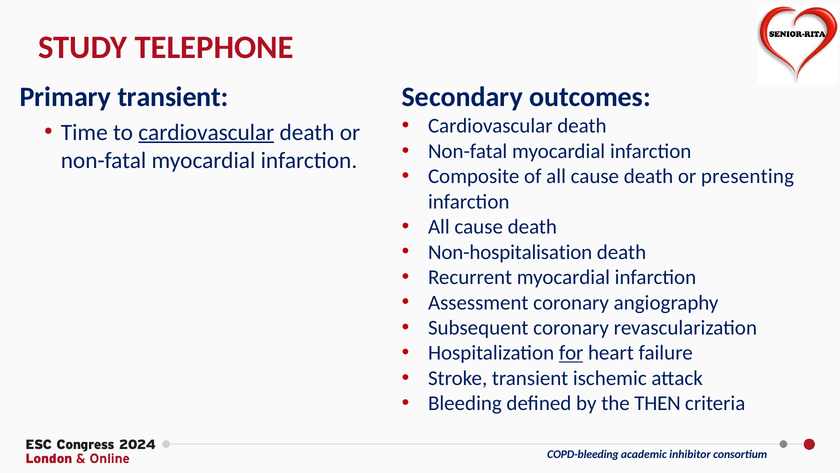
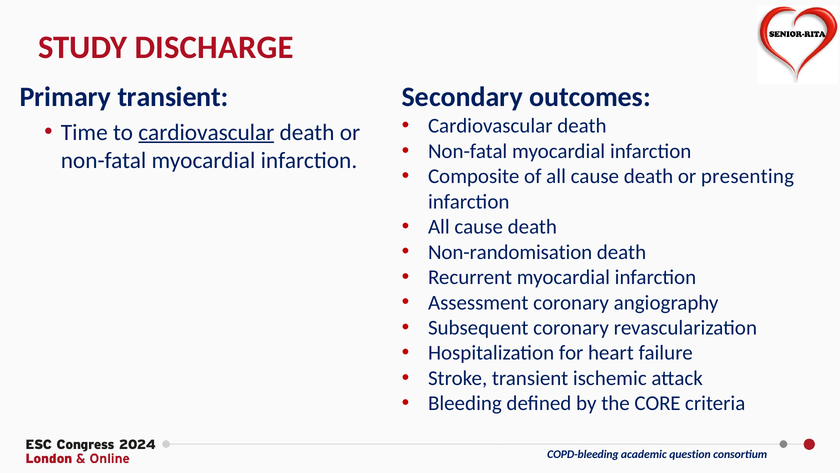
TELEPHONE: TELEPHONE -> DISCHARGE
Non-hospitalisation: Non-hospitalisation -> Non-randomisation
for underline: present -> none
THEN: THEN -> CORE
inhibitor: inhibitor -> question
